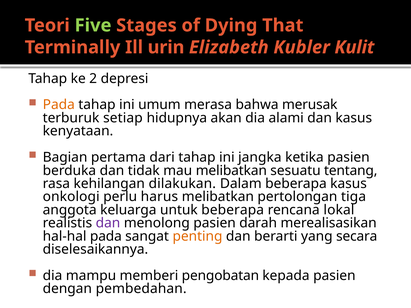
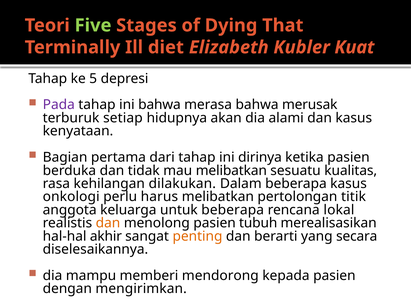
urin: urin -> diet
Kulit: Kulit -> Kuat
2: 2 -> 5
Pada at (59, 105) colour: orange -> purple
ini umum: umum -> bahwa
jangka: jangka -> dirinya
tentang: tentang -> kualitas
tiga: tiga -> titik
dan at (108, 223) colour: purple -> orange
darah: darah -> tubuh
hal-hal pada: pada -> akhir
pengobatan: pengobatan -> mendorong
pembedahan: pembedahan -> mengirimkan
